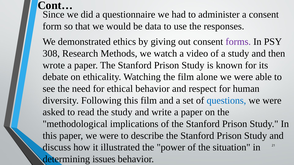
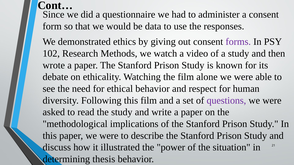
308: 308 -> 102
questions colour: blue -> purple
issues: issues -> thesis
